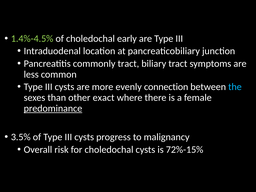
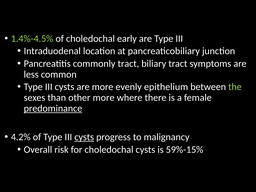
connection: connection -> epithelium
the colour: light blue -> light green
other exact: exact -> more
3.5%: 3.5% -> 4.2%
cysts at (84, 137) underline: none -> present
72%-15%: 72%-15% -> 59%-15%
